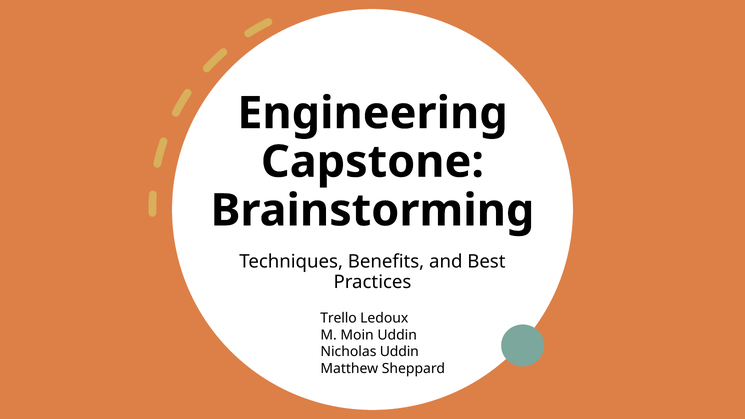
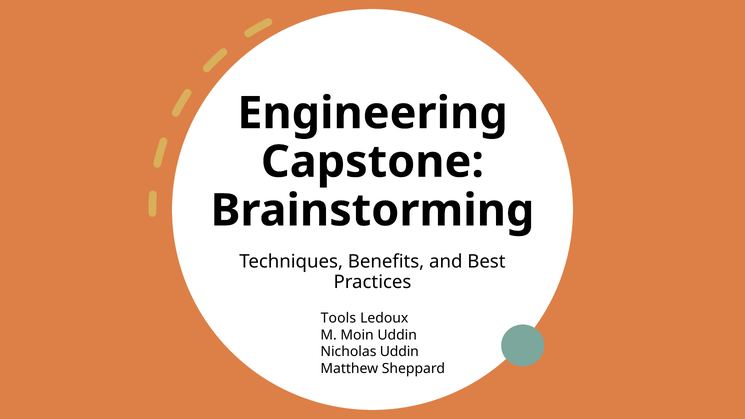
Trello: Trello -> Tools
